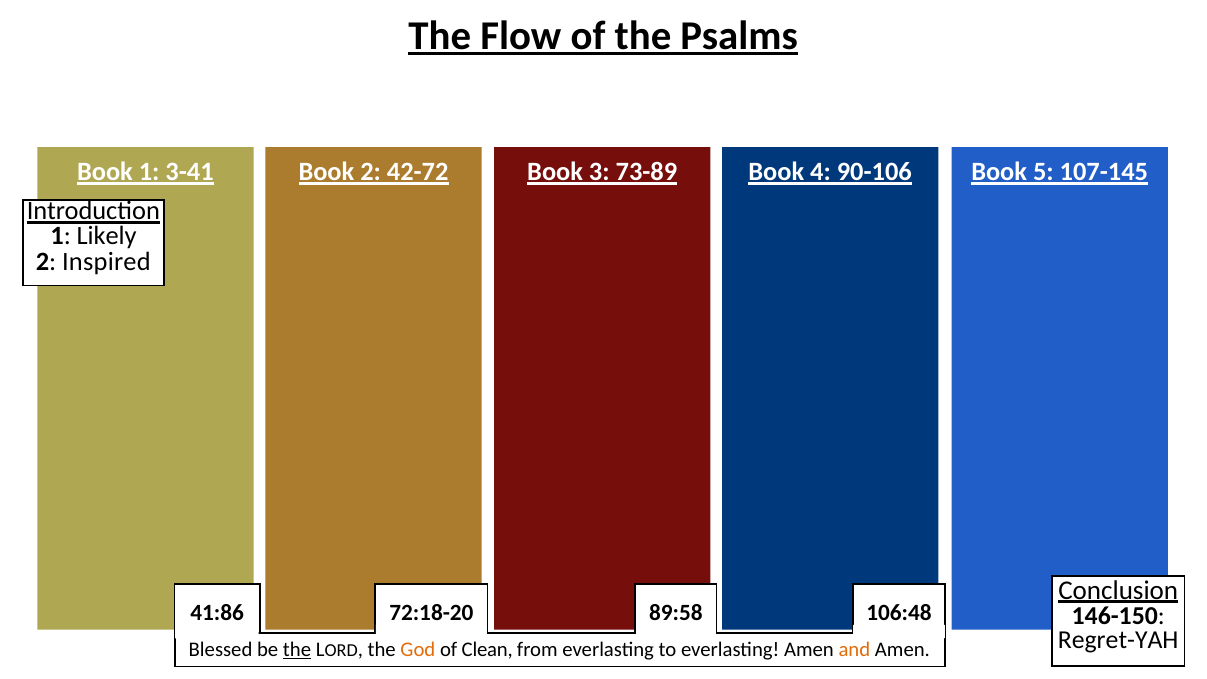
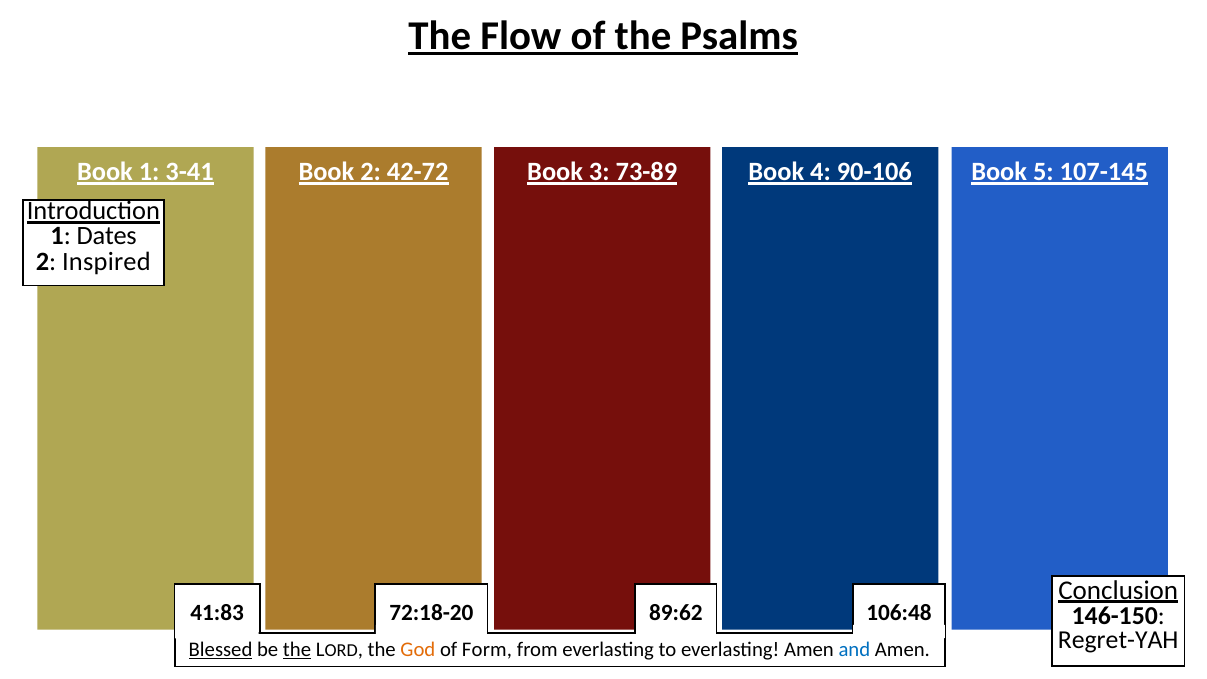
Likely: Likely -> Dates
41:86: 41:86 -> 41:83
89:58: 89:58 -> 89:62
Blessed underline: none -> present
Clean: Clean -> Form
and colour: orange -> blue
